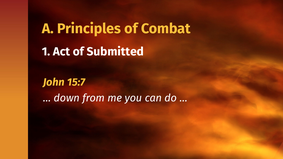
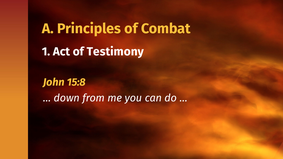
Submitted: Submitted -> Testimony
15:7: 15:7 -> 15:8
